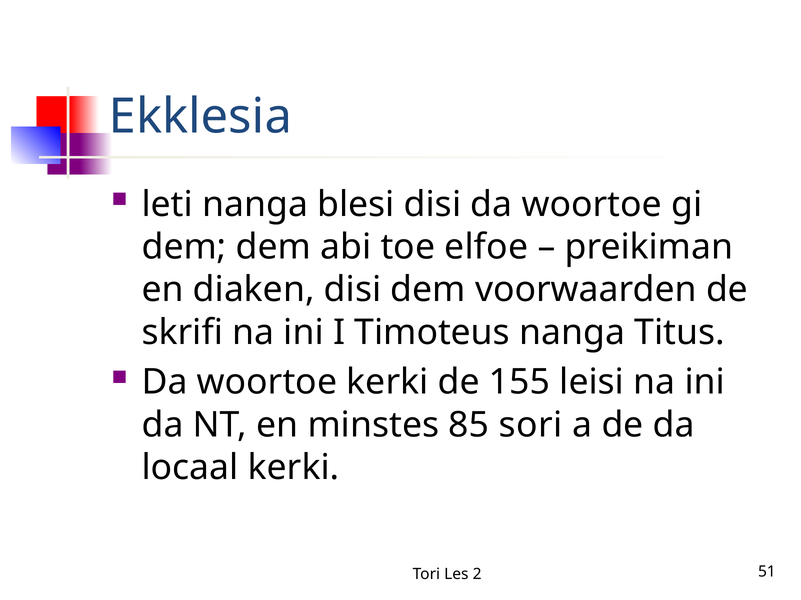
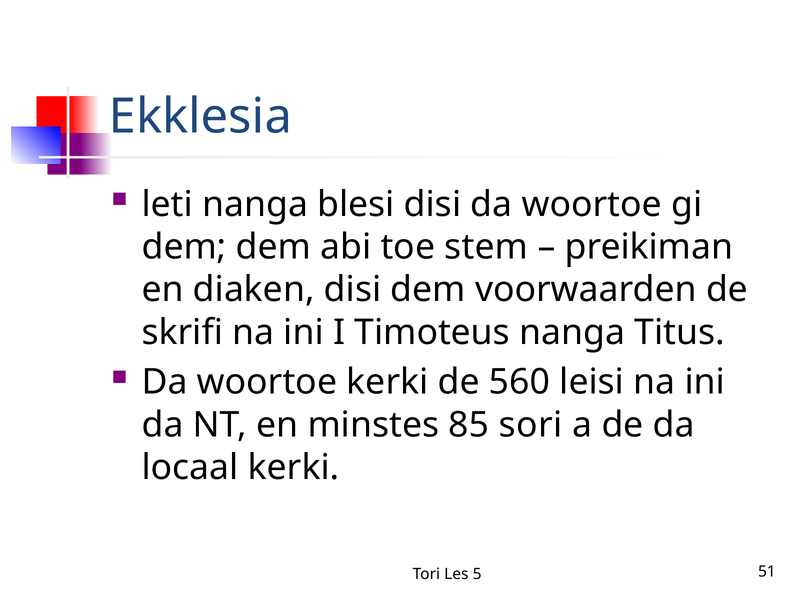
elfoe: elfoe -> stem
155: 155 -> 560
2: 2 -> 5
